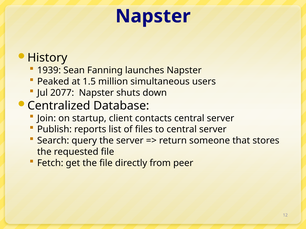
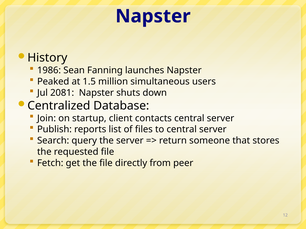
1939: 1939 -> 1986
2077: 2077 -> 2081
